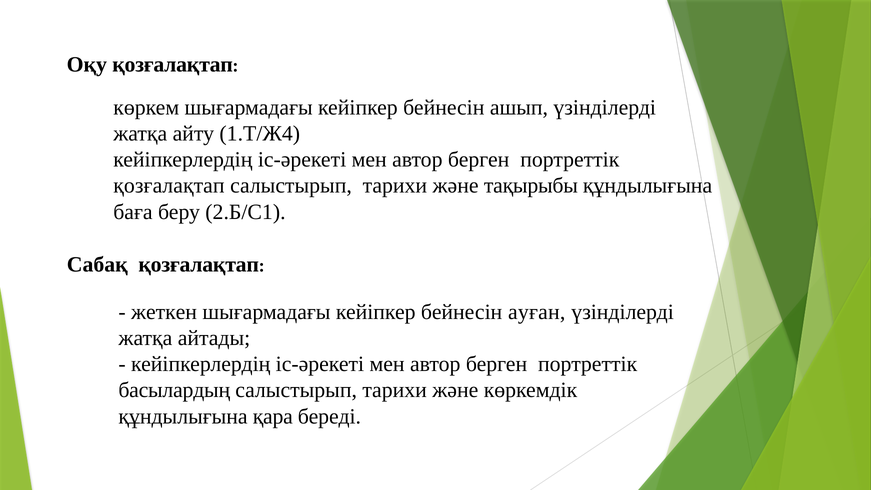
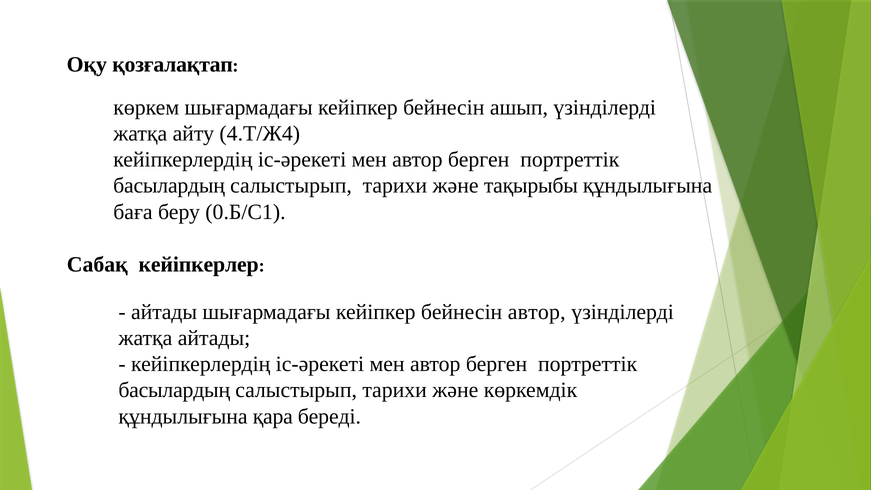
1.Т/Ж4: 1.Т/Ж4 -> 4.Т/Ж4
қозғалақтап at (169, 186): қозғалақтап -> басылардың
2.Б/С1: 2.Б/С1 -> 0.Б/С1
Сабақ қозғалақтап: қозғалақтап -> кейіпкерлер
жеткен at (164, 312): жеткен -> айтады
бейнесін ауған: ауған -> автор
